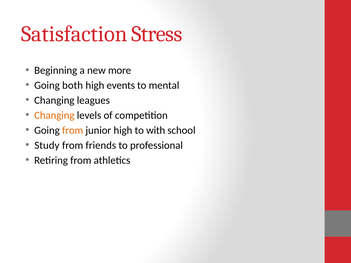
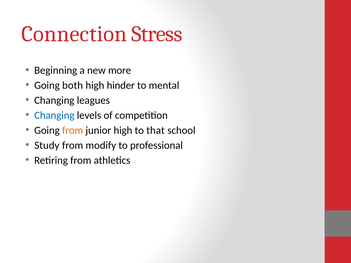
Satisfaction: Satisfaction -> Connection
events: events -> hinder
Changing at (54, 115) colour: orange -> blue
with: with -> that
friends: friends -> modify
